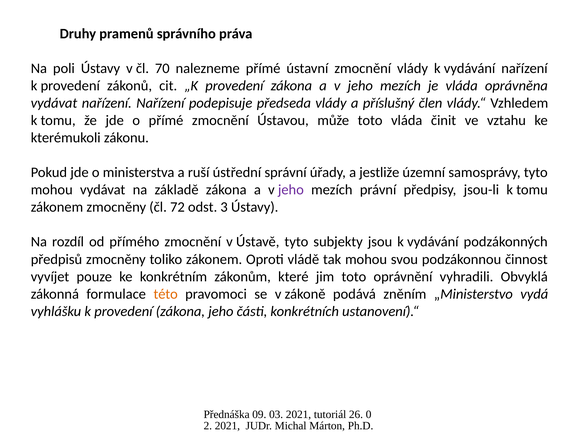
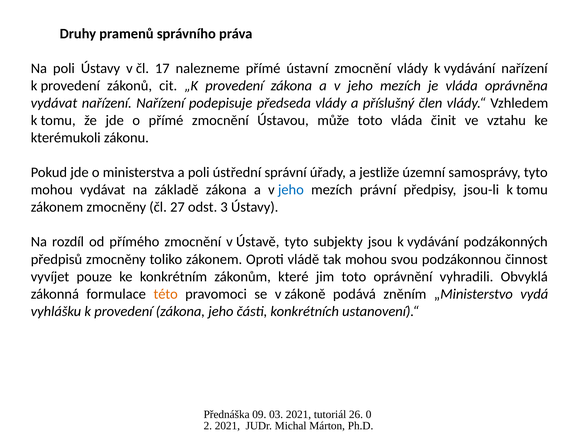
70: 70 -> 17
a ruší: ruší -> poli
jeho at (291, 190) colour: purple -> blue
72: 72 -> 27
